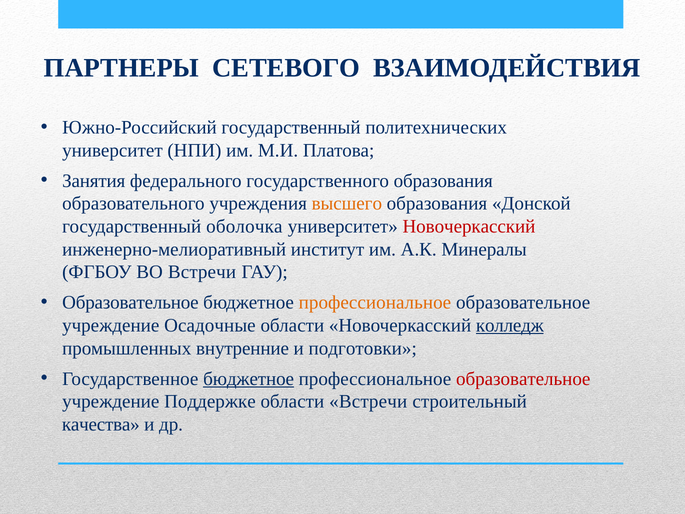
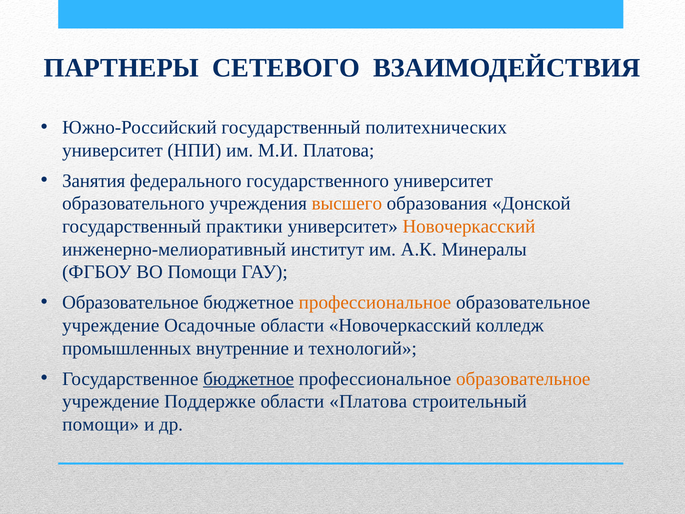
государственного образования: образования -> университет
оболочка: оболочка -> практики
Новочеркасский at (469, 226) colour: red -> orange
ВО Встречи: Встречи -> Помощи
колледж underline: present -> none
подготовки: подготовки -> технологий
образовательное at (523, 379) colour: red -> orange
области Встречи: Встречи -> Платова
качества at (101, 424): качества -> помощи
